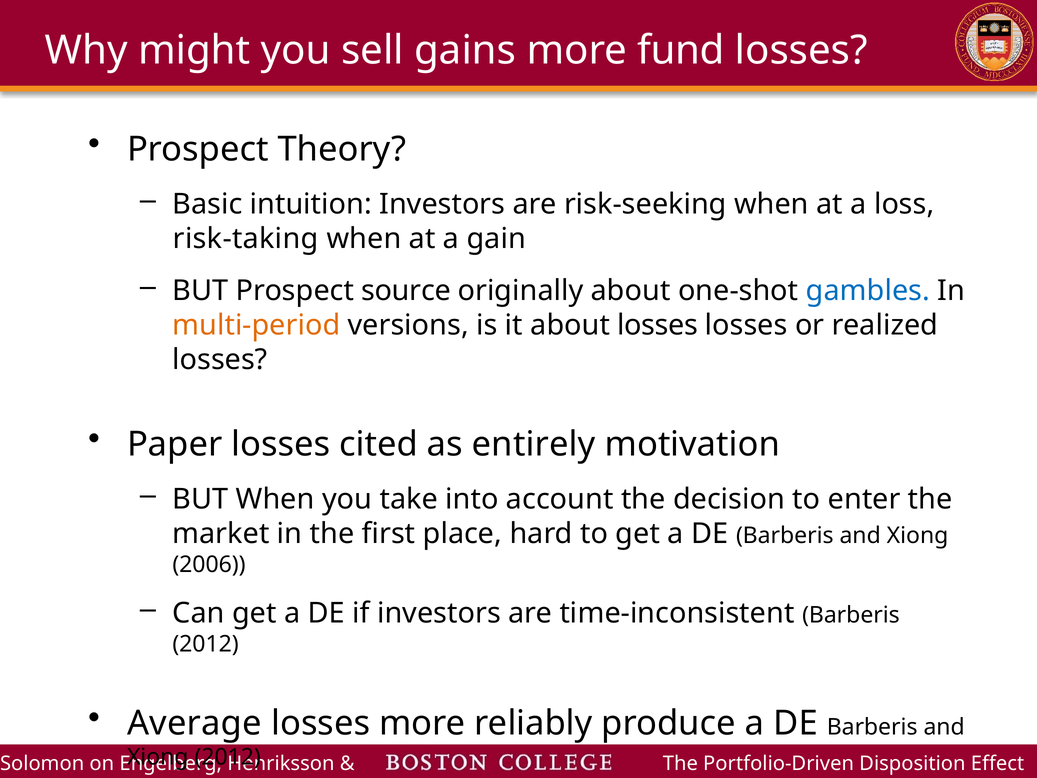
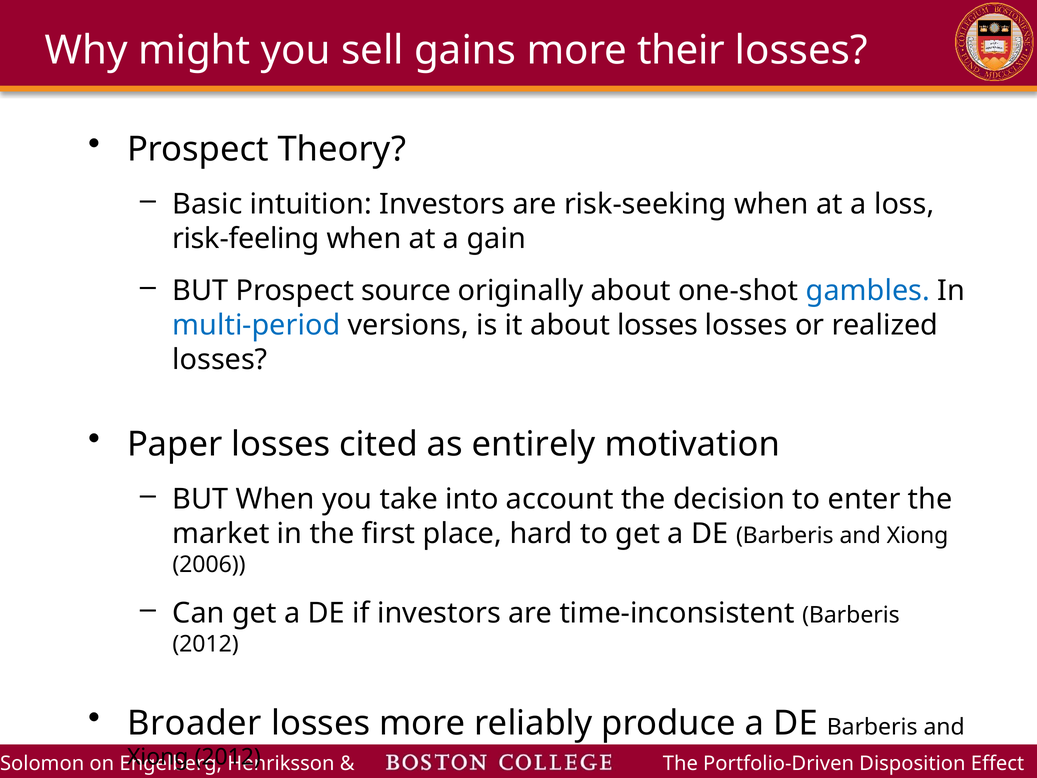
fund: fund -> their
risk-taking: risk-taking -> risk-feeling
multi-period colour: orange -> blue
Average: Average -> Broader
